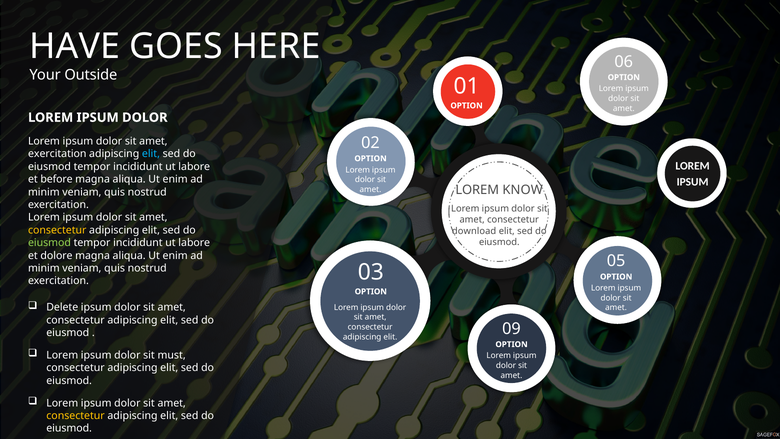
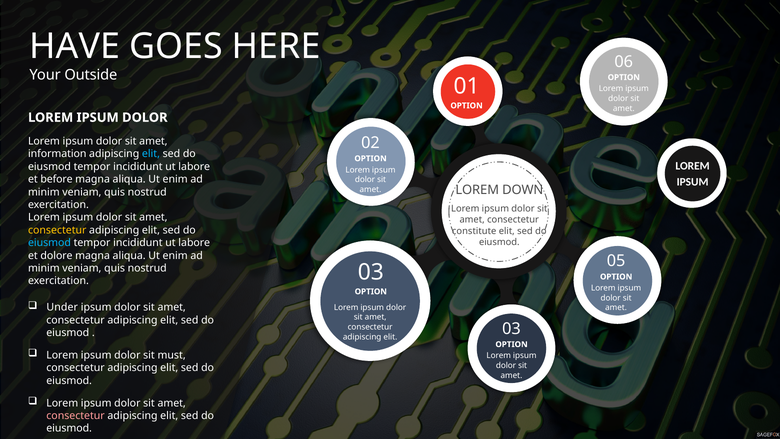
exercitation at (57, 154): exercitation -> information
KNOW: KNOW -> DOWN
download: download -> constitute
eiusmod at (49, 243) colour: light green -> light blue
Delete: Delete -> Under
elit 09: 09 -> 03
consectetur at (76, 416) colour: yellow -> pink
